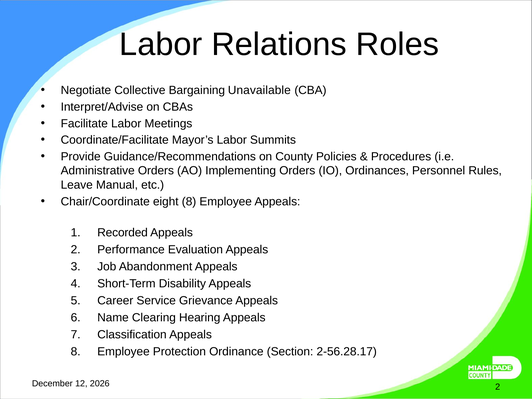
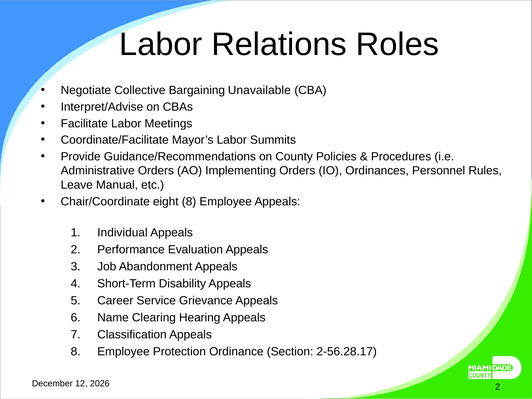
Recorded: Recorded -> Individual
